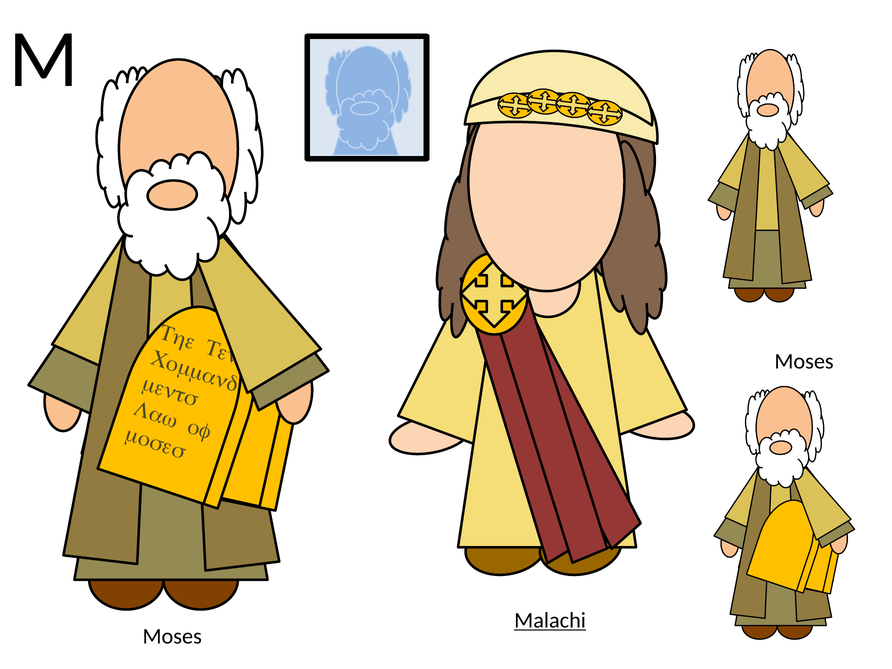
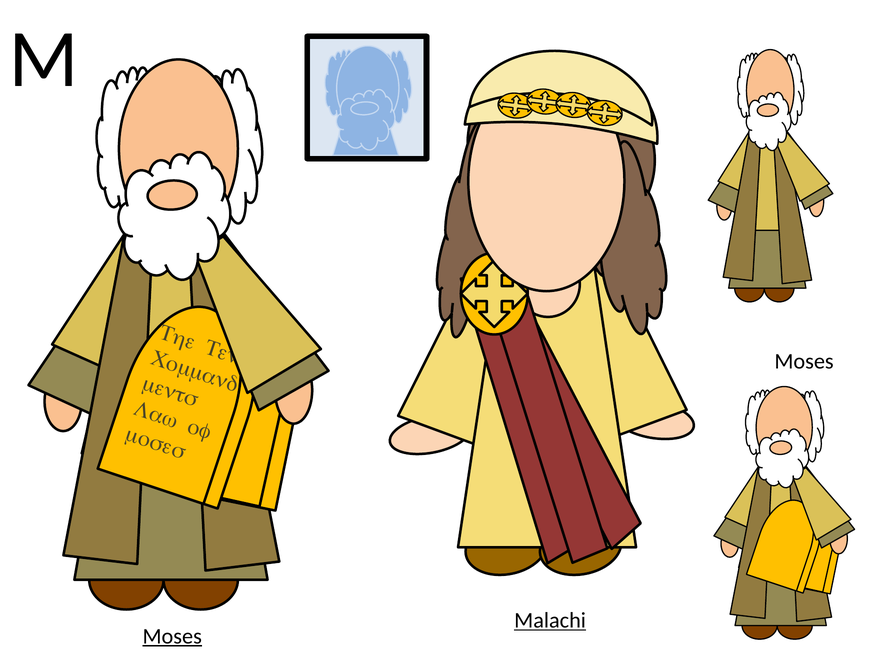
Moses at (172, 636) underline: none -> present
